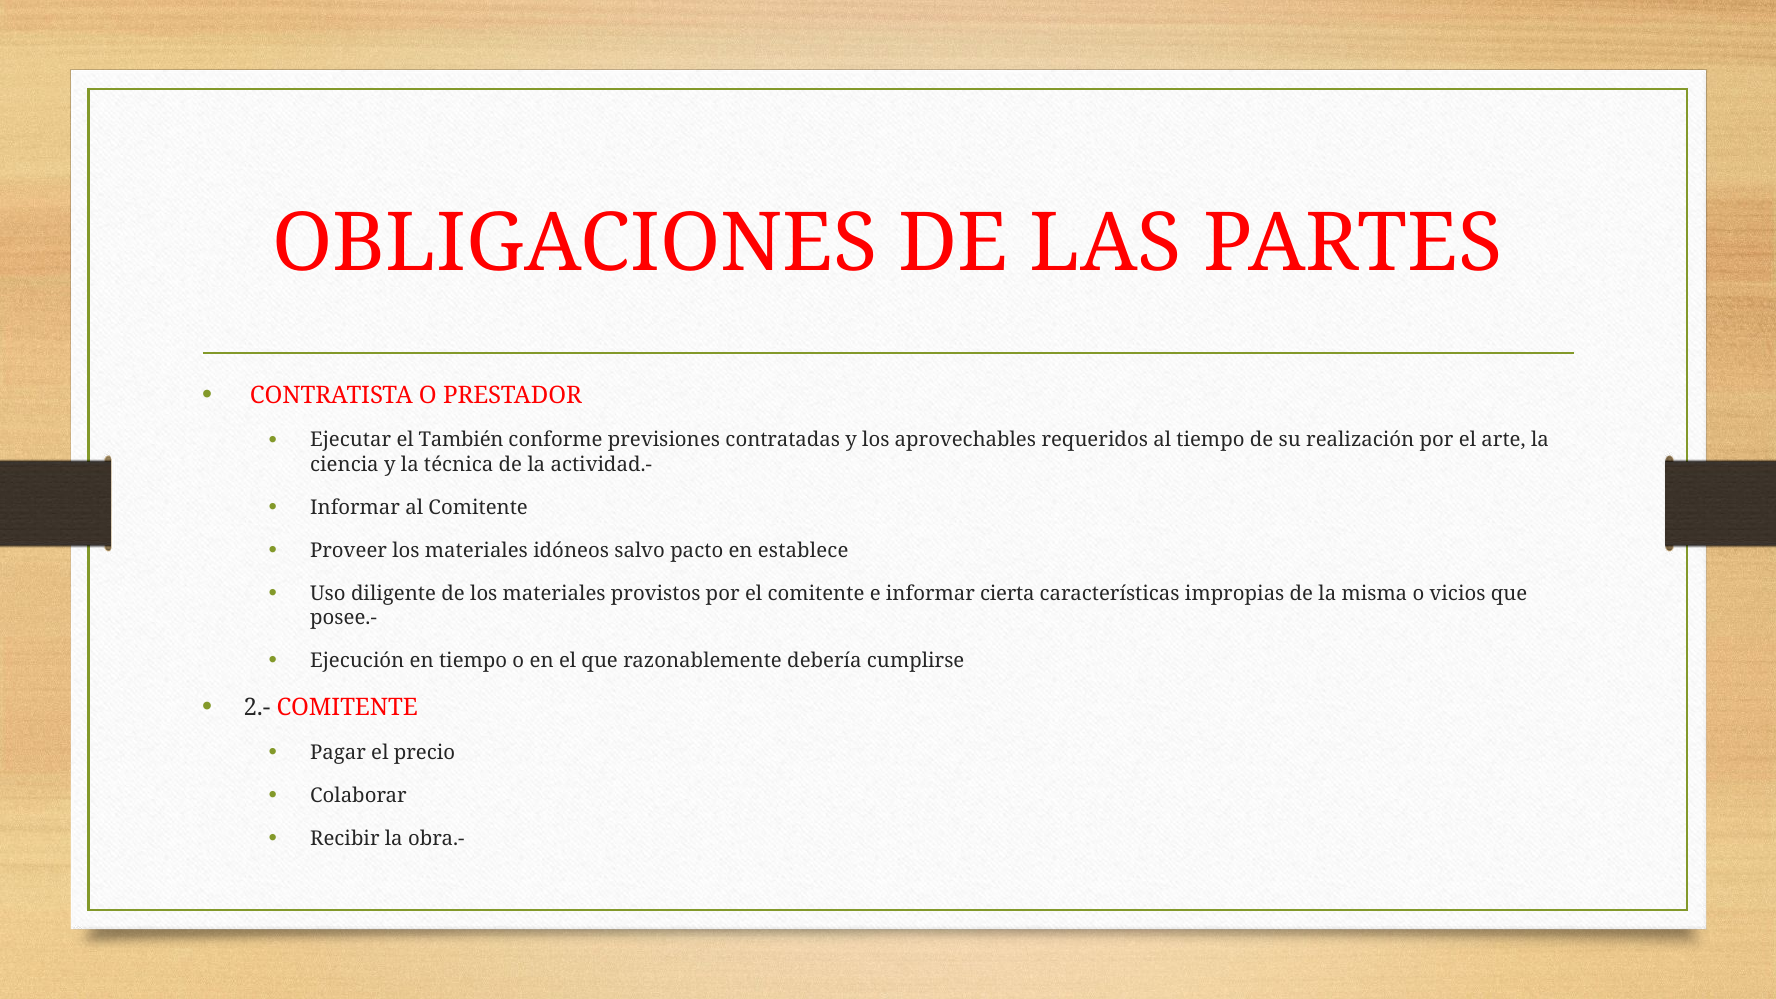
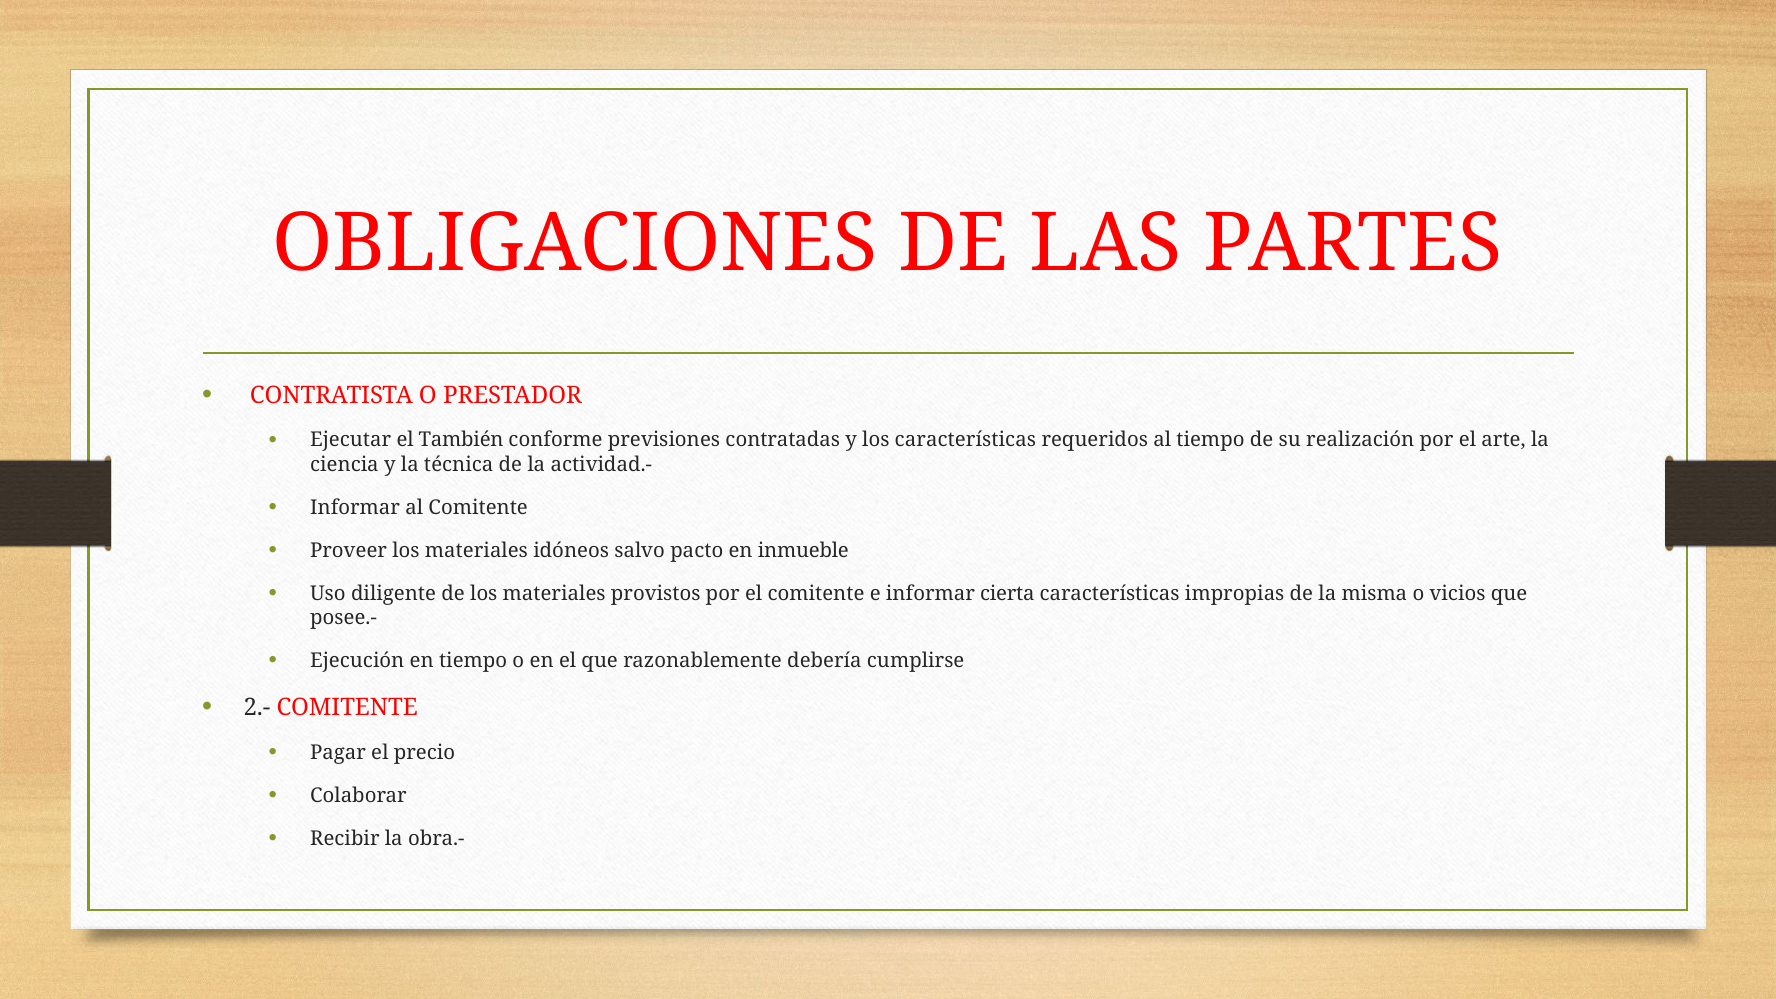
los aprovechables: aprovechables -> características
establece: establece -> inmueble
